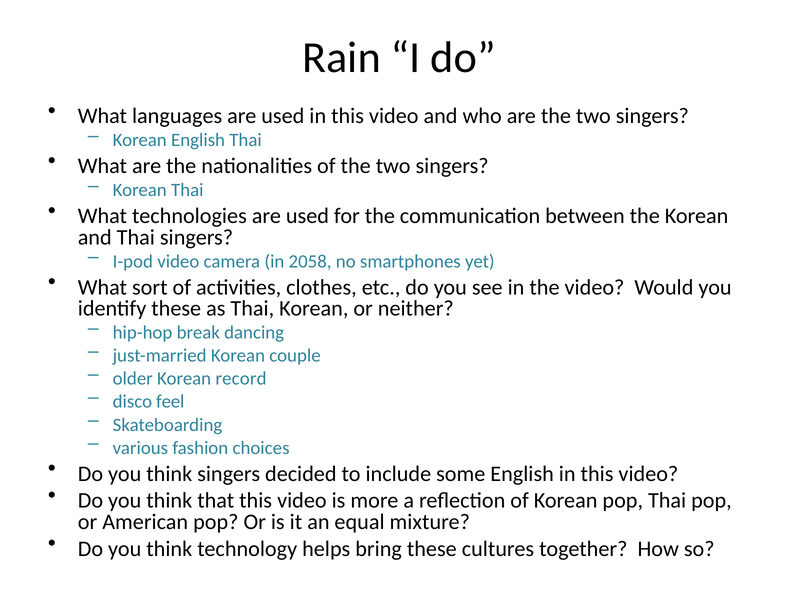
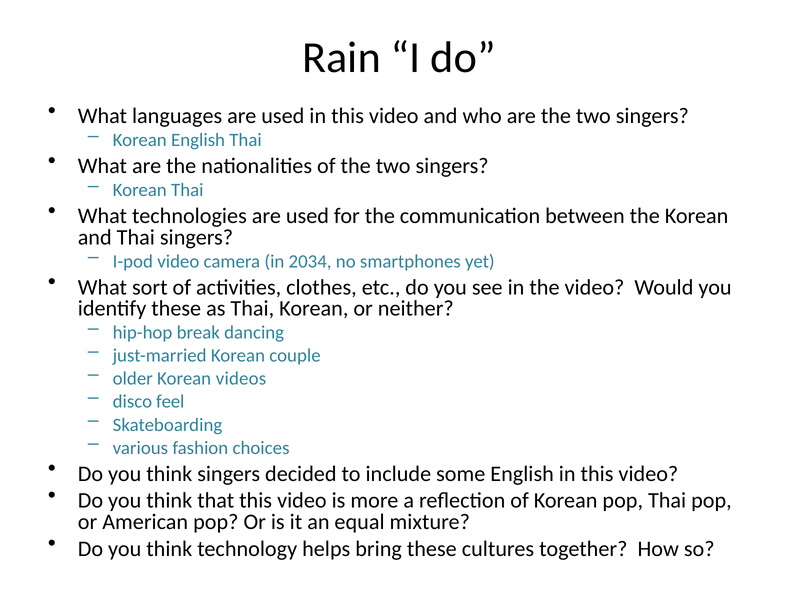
2058: 2058 -> 2034
record: record -> videos
